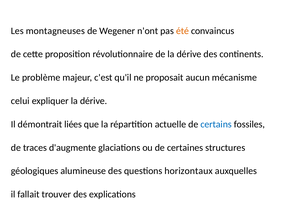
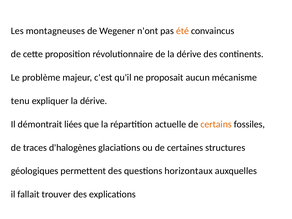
celui: celui -> tenu
certains colour: blue -> orange
d'augmente: d'augmente -> d'halogènes
alumineuse: alumineuse -> permettent
